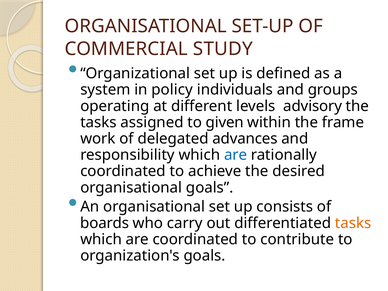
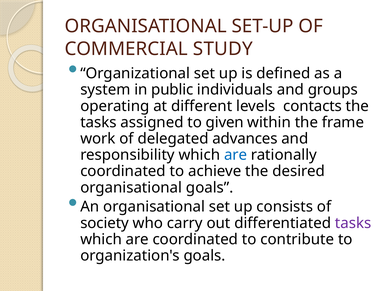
policy: policy -> public
advisory: advisory -> contacts
boards: boards -> society
tasks at (353, 223) colour: orange -> purple
